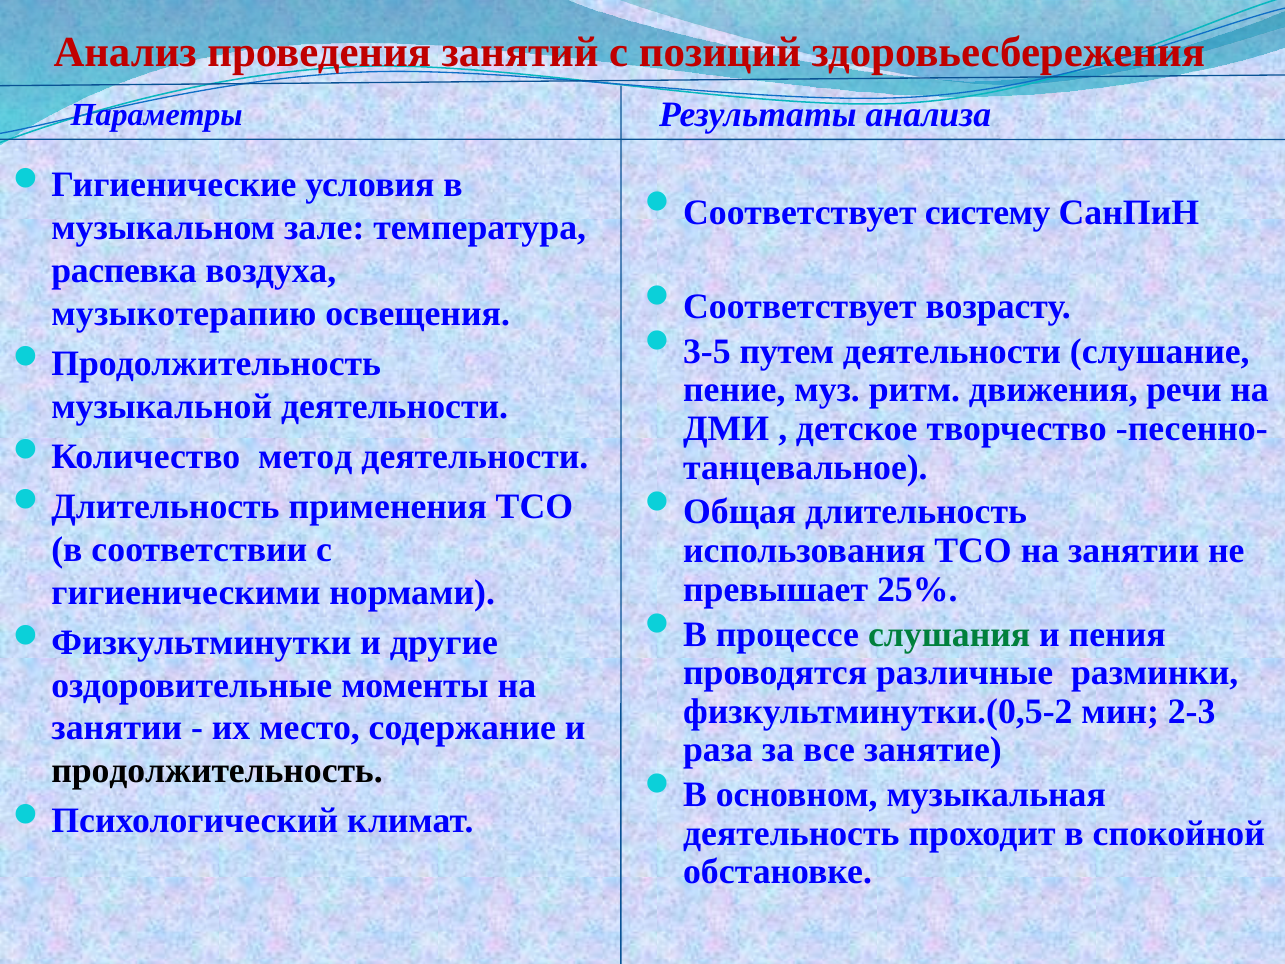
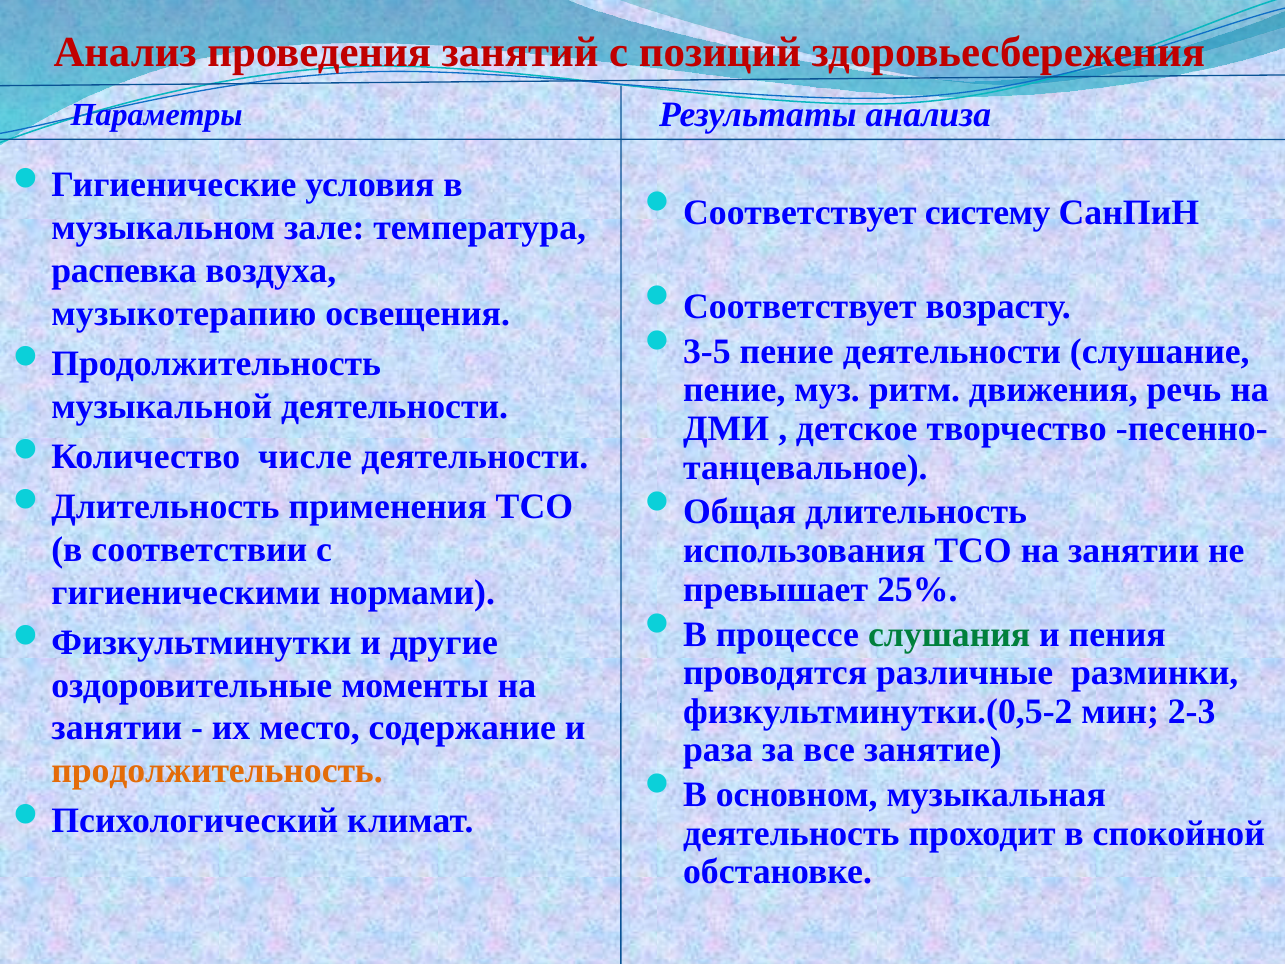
3-5 путем: путем -> пение
речи: речи -> речь
метод: метод -> числе
продолжительность colour: black -> orange
